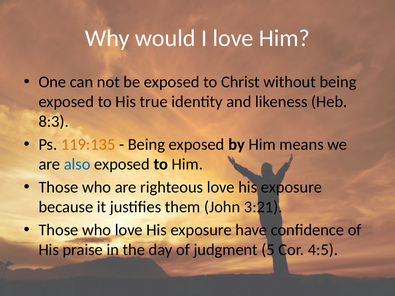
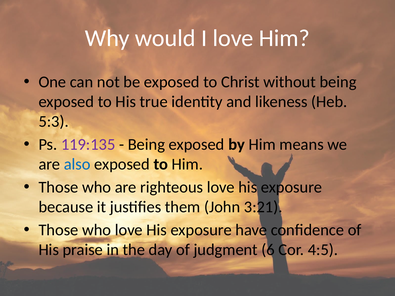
8:3: 8:3 -> 5:3
119:135 colour: orange -> purple
5: 5 -> 6
